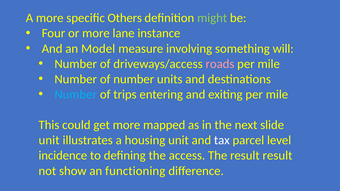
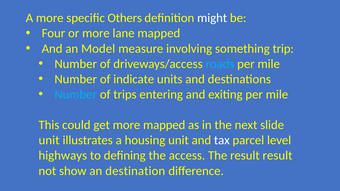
might colour: light green -> white
lane instance: instance -> mapped
will: will -> trip
roads colour: pink -> light blue
of number: number -> indicate
incidence: incidence -> highways
functioning: functioning -> destination
